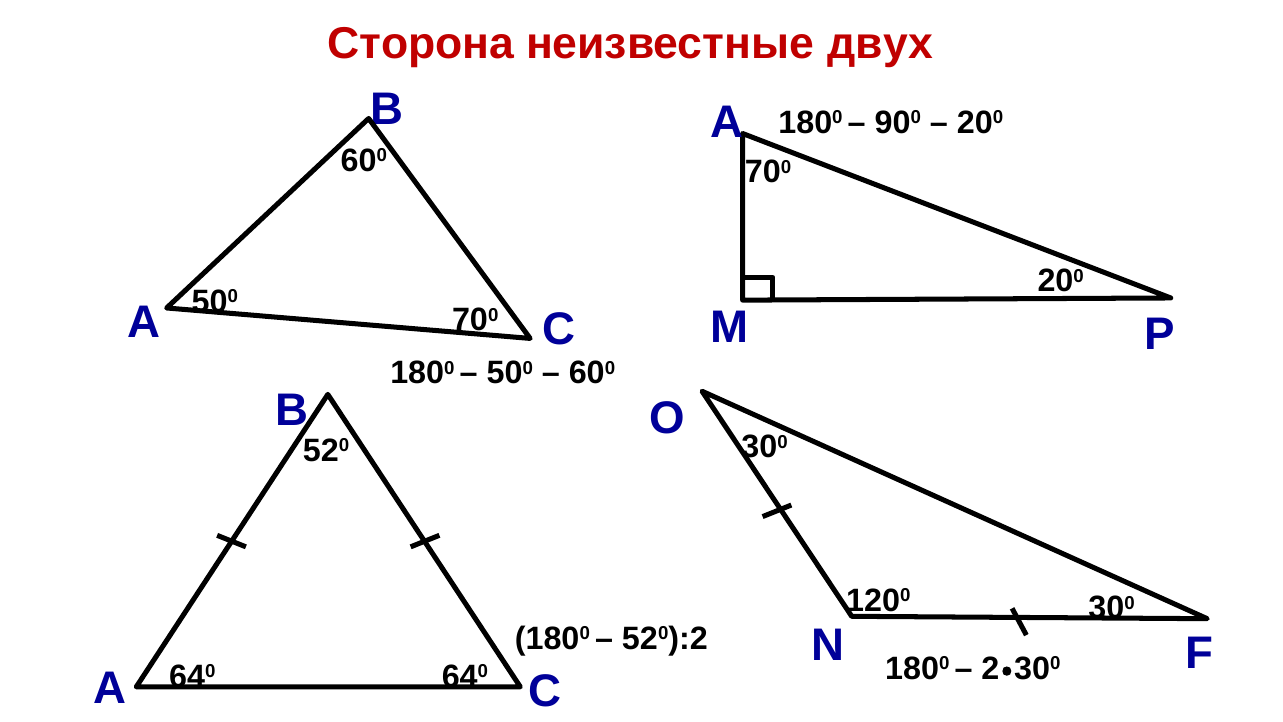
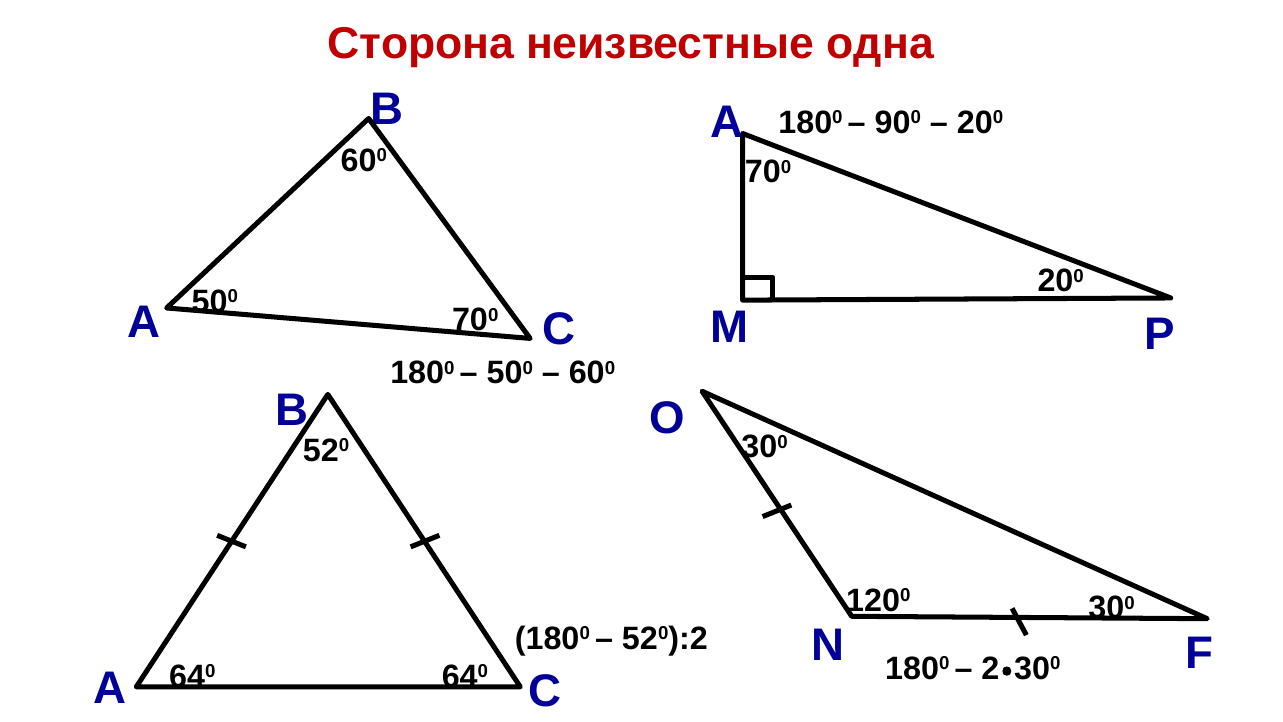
двух: двух -> одна
